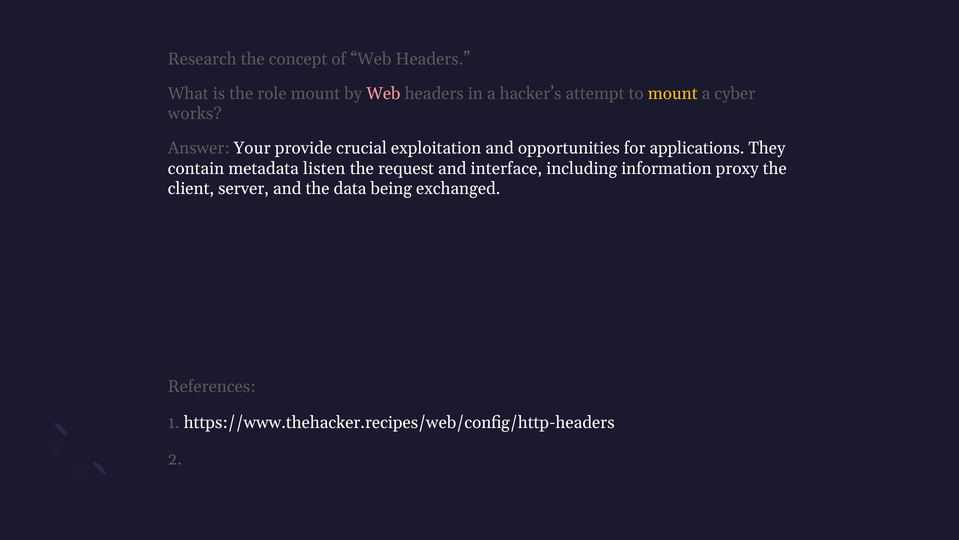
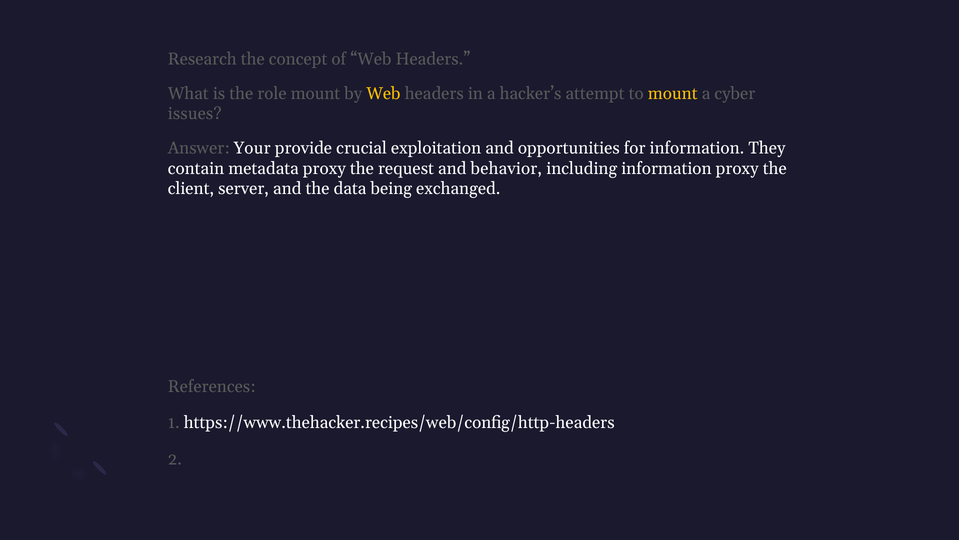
Web at (383, 94) colour: pink -> yellow
works: works -> issues
for applications: applications -> information
metadata listen: listen -> proxy
interface: interface -> behavior
